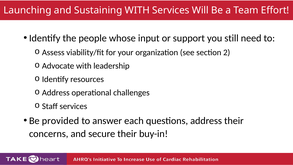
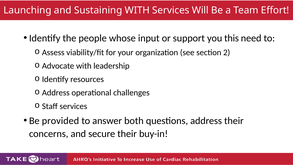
still: still -> this
each: each -> both
